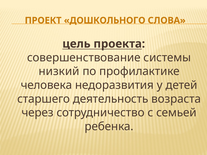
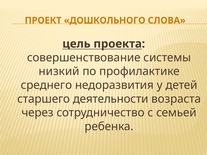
человека: человека -> среднего
деятельность: деятельность -> деятельности
